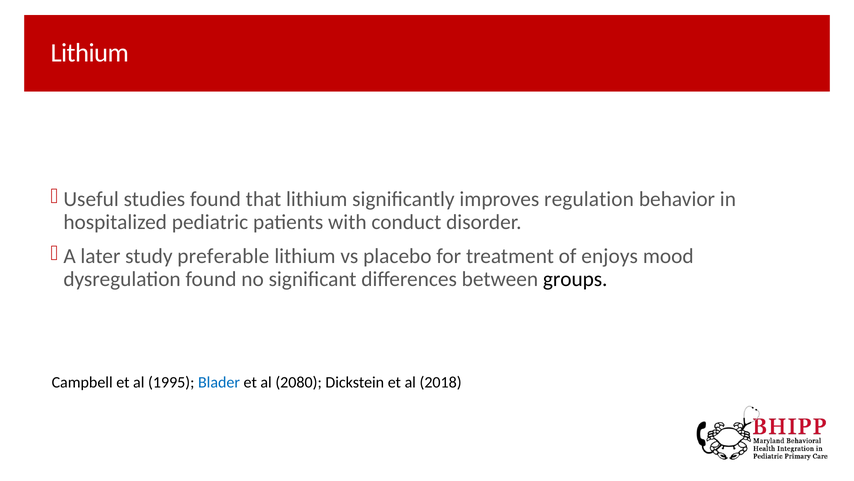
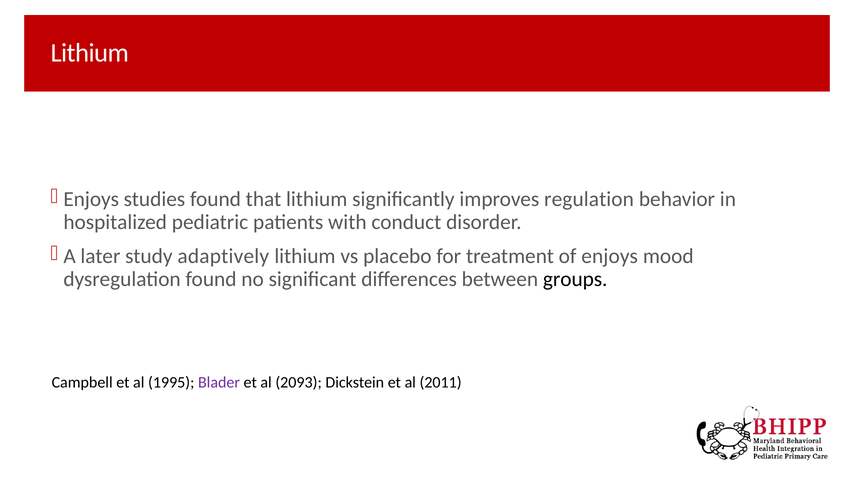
Useful at (91, 199): Useful -> Enjoys
preferable: preferable -> adaptively
Blader colour: blue -> purple
2080: 2080 -> 2093
2018: 2018 -> 2011
